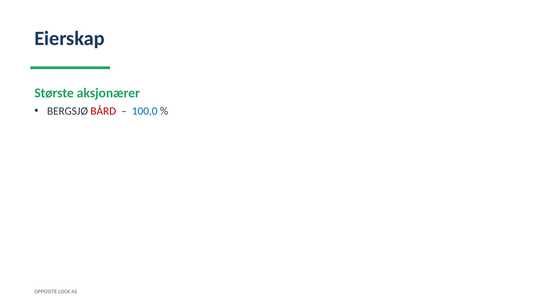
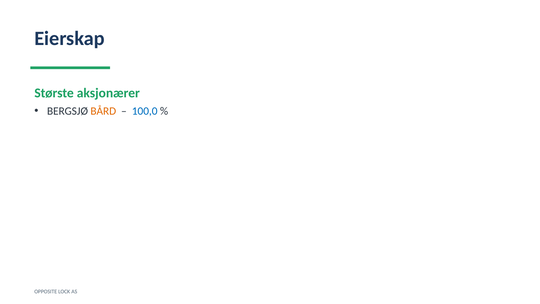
BÅRD colour: red -> orange
